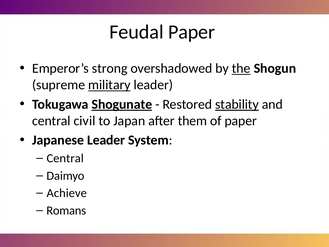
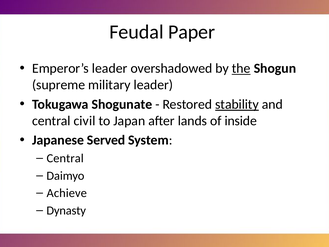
Emperor’s strong: strong -> leader
military underline: present -> none
Shogunate underline: present -> none
them: them -> lands
of paper: paper -> inside
Japanese Leader: Leader -> Served
Romans: Romans -> Dynasty
